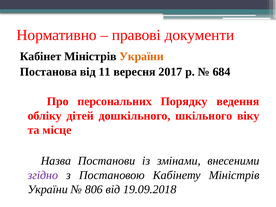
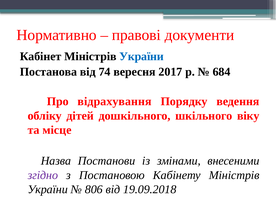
України at (142, 56) colour: orange -> blue
11: 11 -> 74
персональних: персональних -> відрахування
